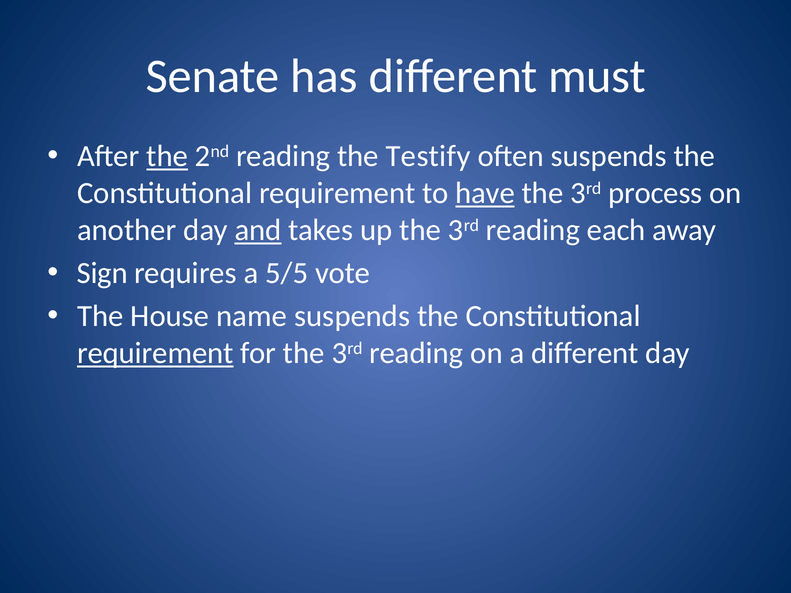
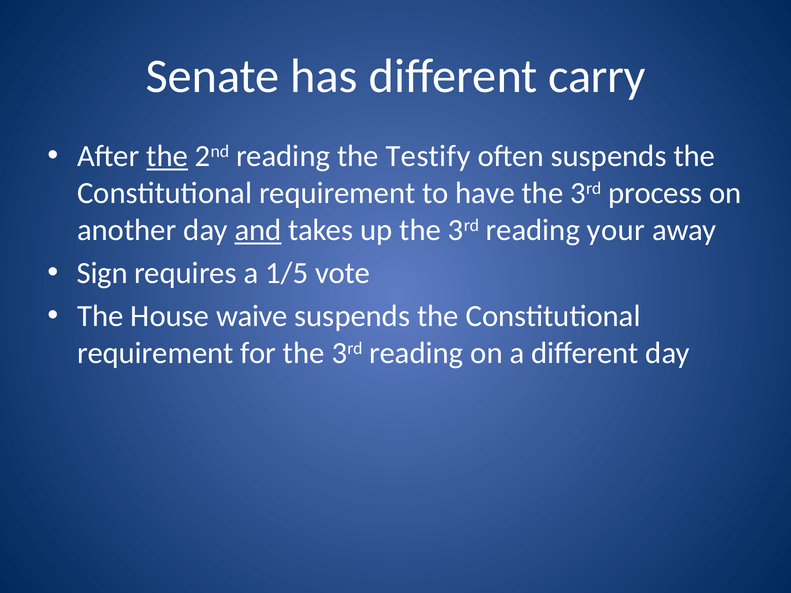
must: must -> carry
have underline: present -> none
each: each -> your
5/5: 5/5 -> 1/5
name: name -> waive
requirement at (155, 353) underline: present -> none
